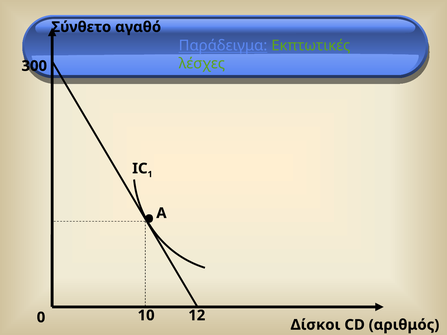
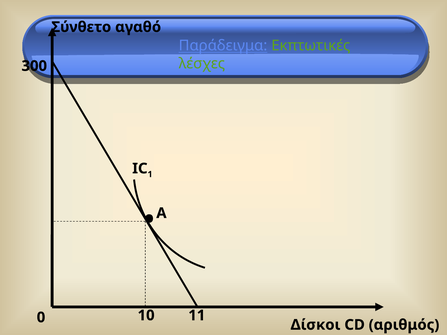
12: 12 -> 11
